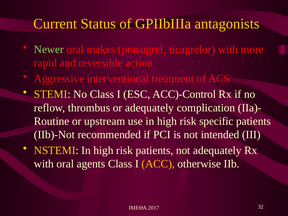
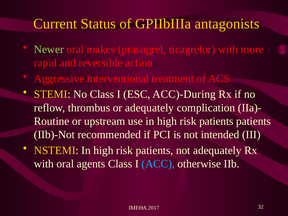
ACC)-Control: ACC)-Control -> ACC)-During
specific at (216, 121): specific -> patients
ACC colour: yellow -> light blue
